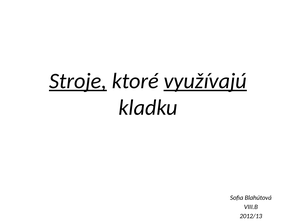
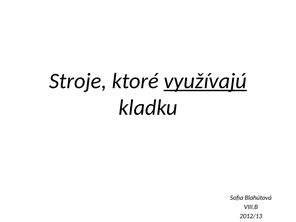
Stroje underline: present -> none
